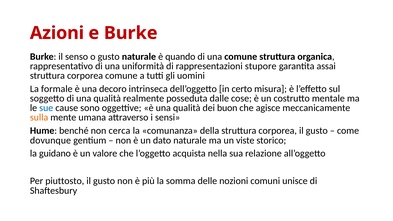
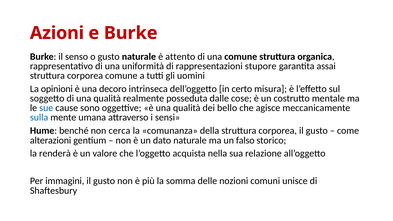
quando: quando -> attento
formale: formale -> opinioni
buon: buon -> bello
sulla colour: orange -> blue
dovunque: dovunque -> alterazioni
viste: viste -> falso
guidano: guidano -> renderà
piuttosto: piuttosto -> immagini
